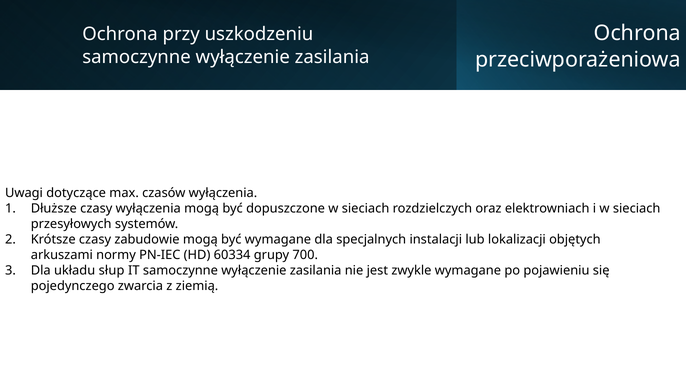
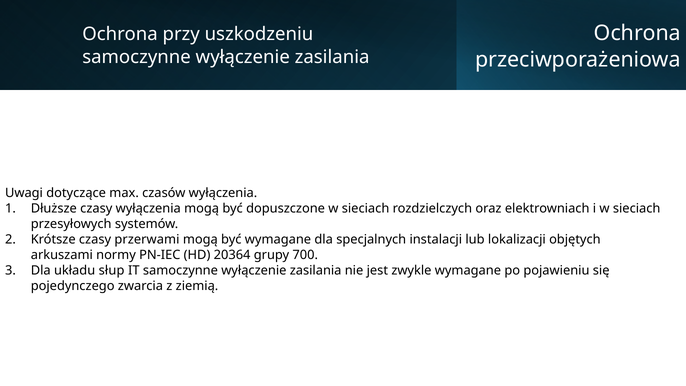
zabudowie: zabudowie -> przerwami
60334: 60334 -> 20364
